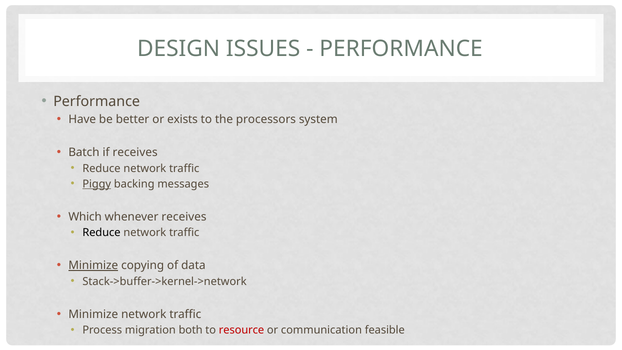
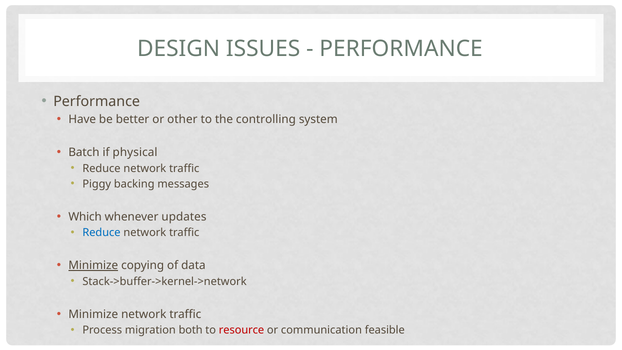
exists: exists -> other
processors: processors -> controlling
if receives: receives -> physical
Piggy underline: present -> none
whenever receives: receives -> updates
Reduce at (101, 233) colour: black -> blue
